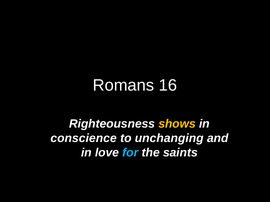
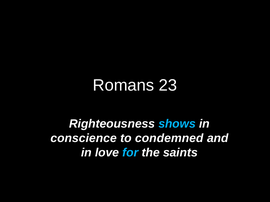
16: 16 -> 23
shows colour: yellow -> light blue
unchanging: unchanging -> condemned
